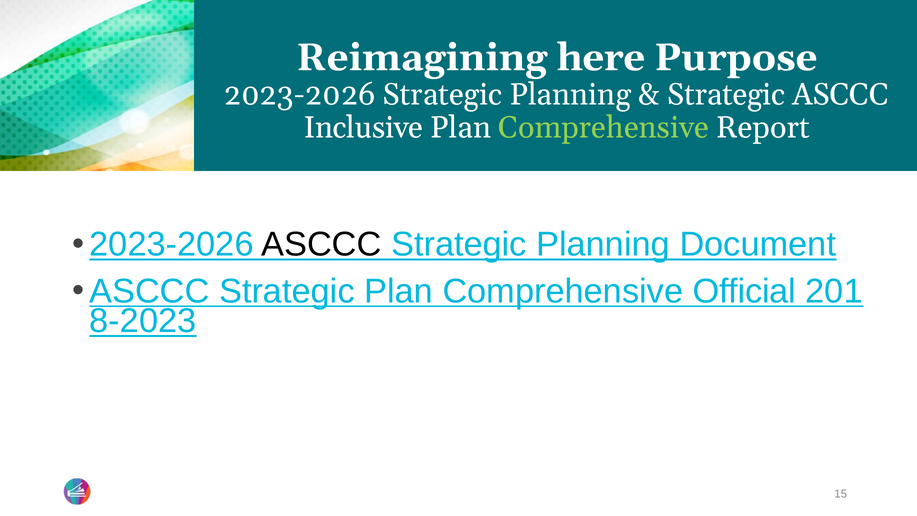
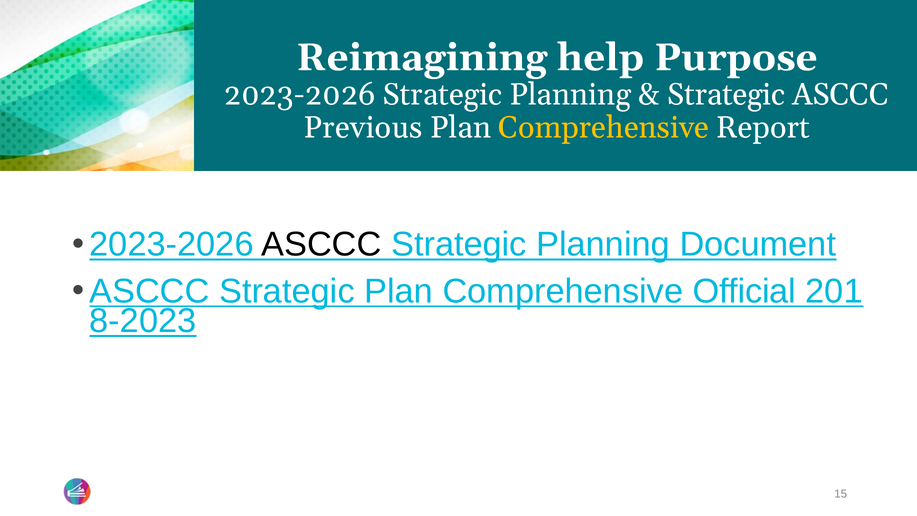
here: here -> help
Inclusive: Inclusive -> Previous
Comprehensive at (604, 128) colour: light green -> yellow
